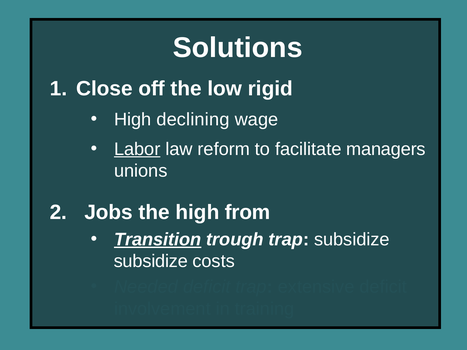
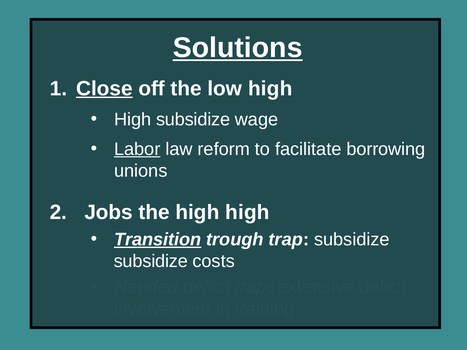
Solutions underline: none -> present
Close underline: none -> present
low rigid: rigid -> high
High declining: declining -> subsidize
managers: managers -> borrowing
high from: from -> high
